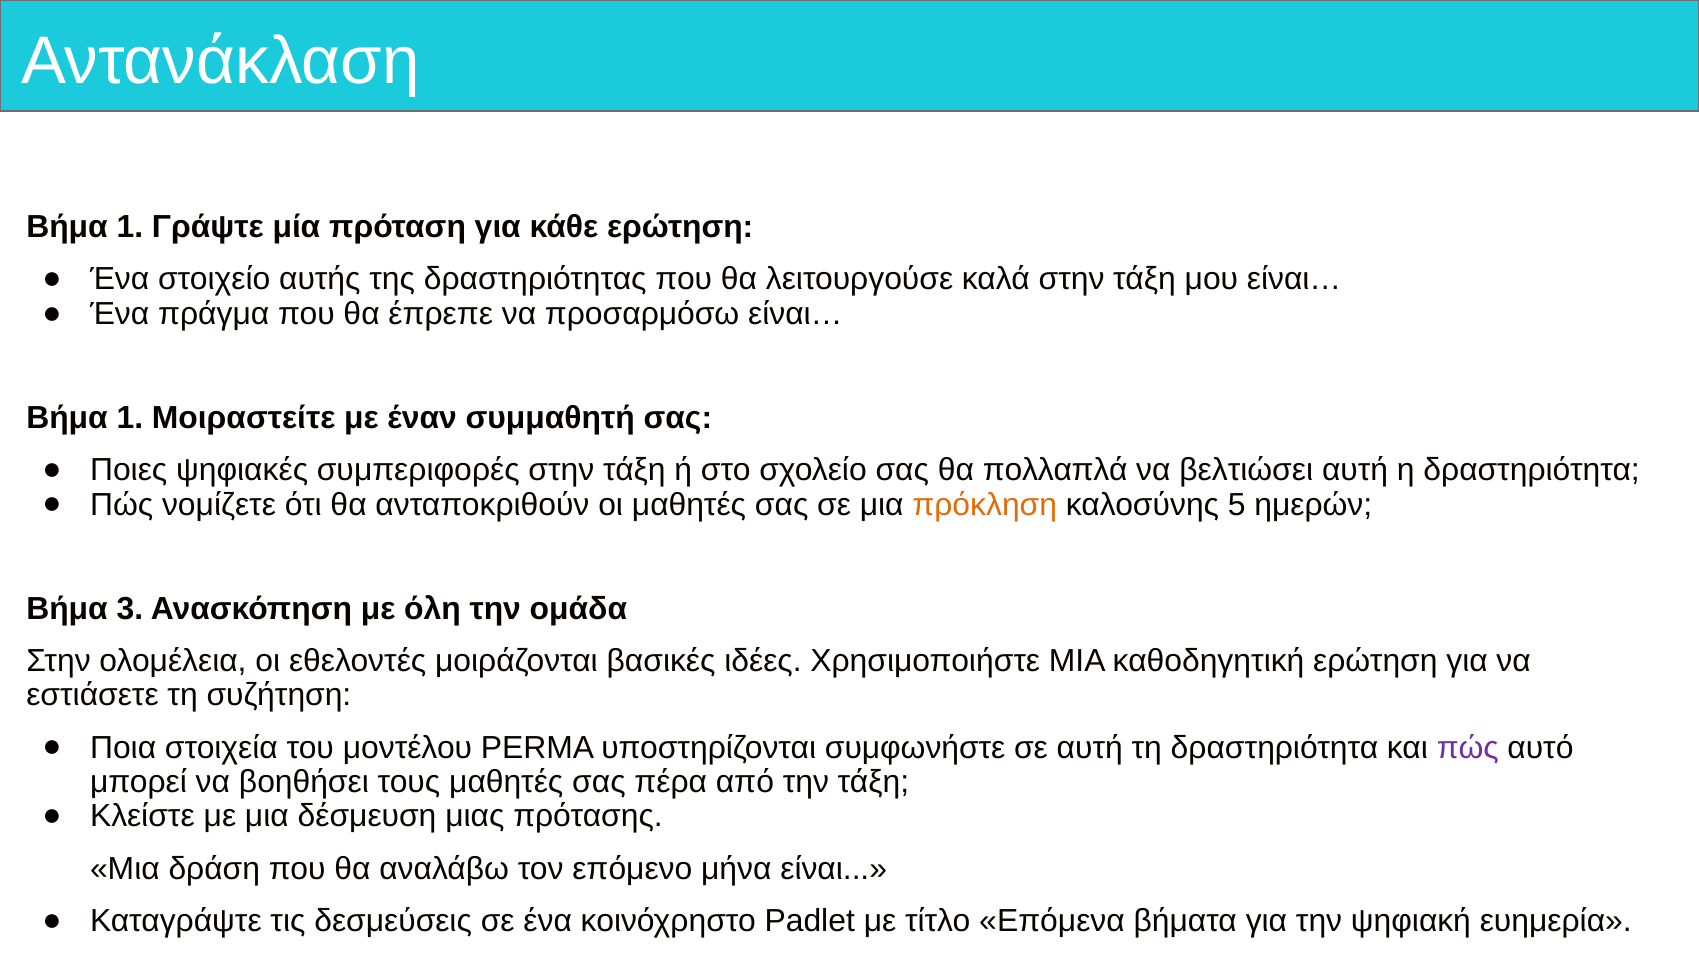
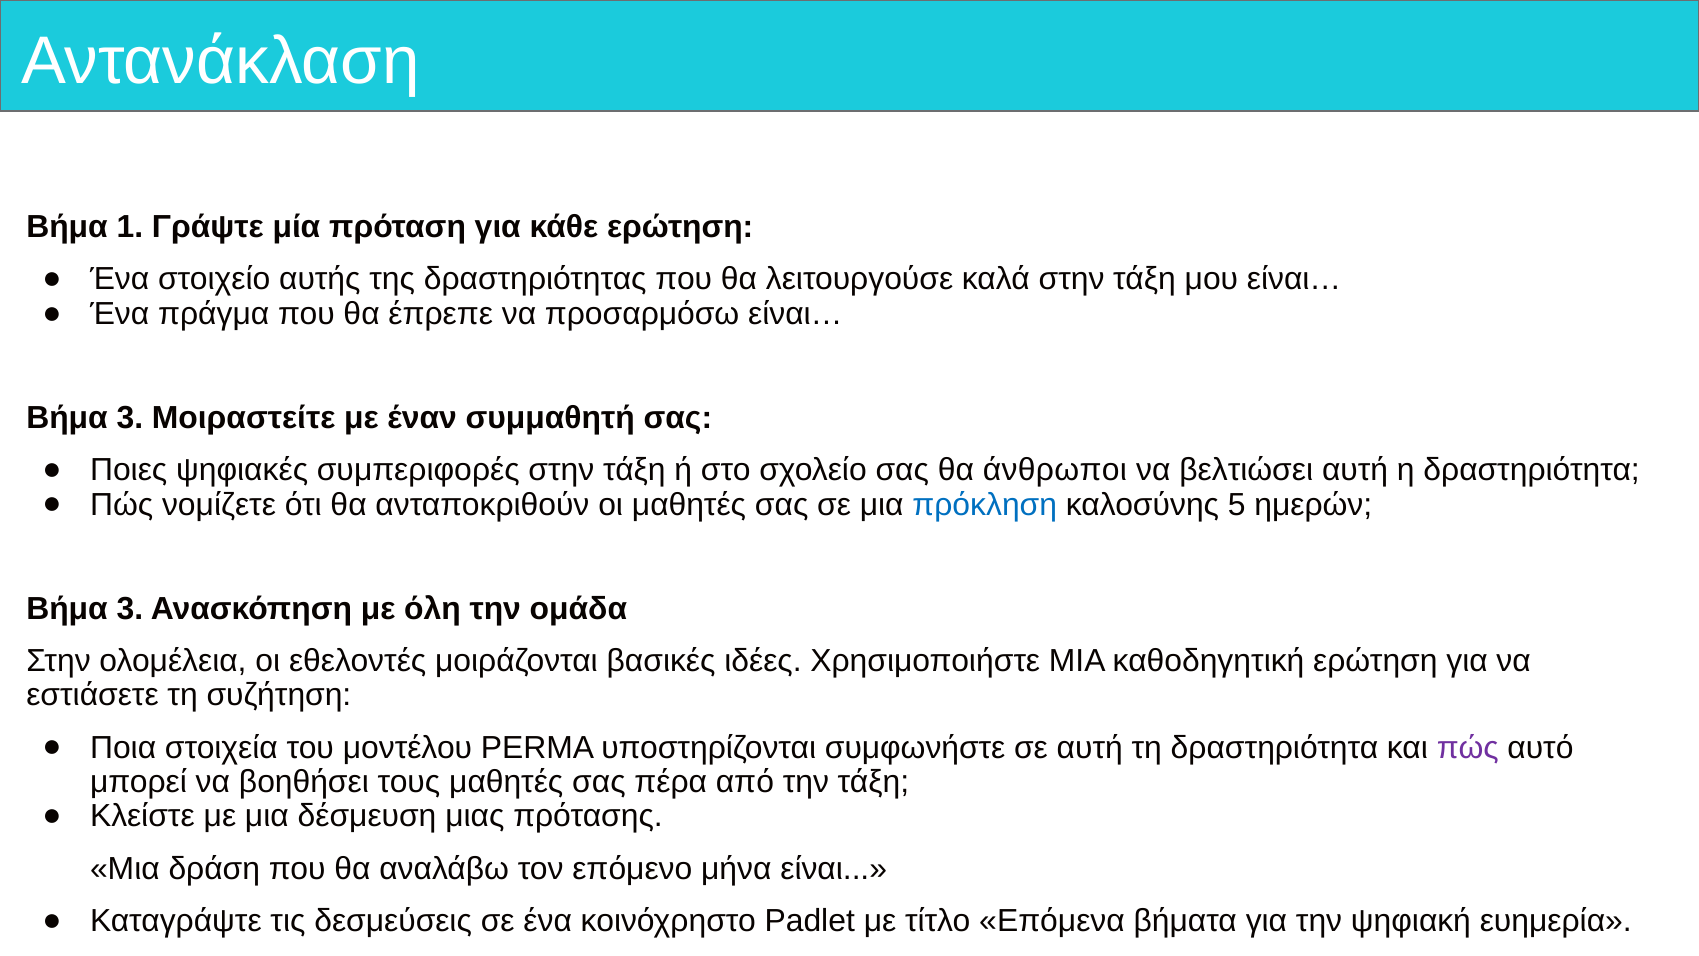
1 at (130, 418): 1 -> 3
πολλαπλά: πολλαπλά -> άνθρωποι
πρόκληση colour: orange -> blue
